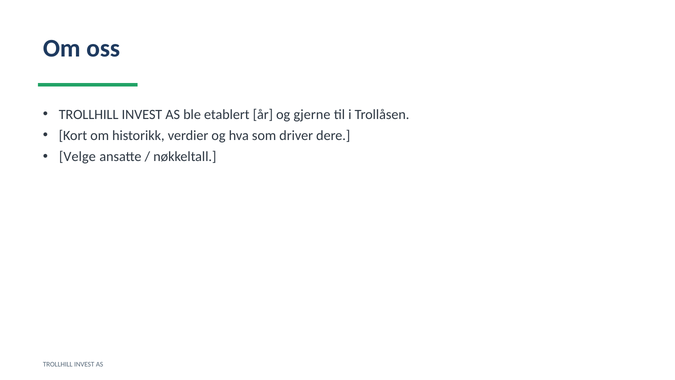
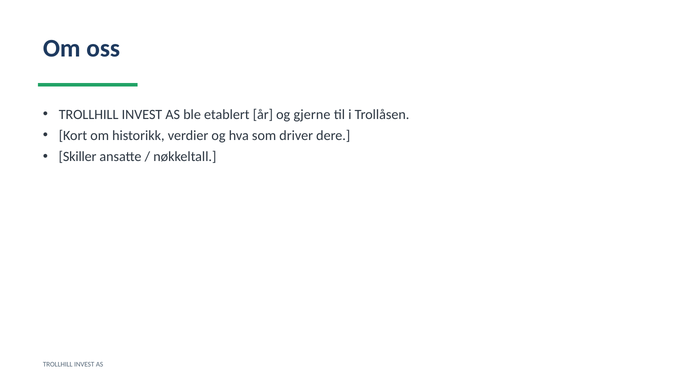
Velge: Velge -> Skiller
